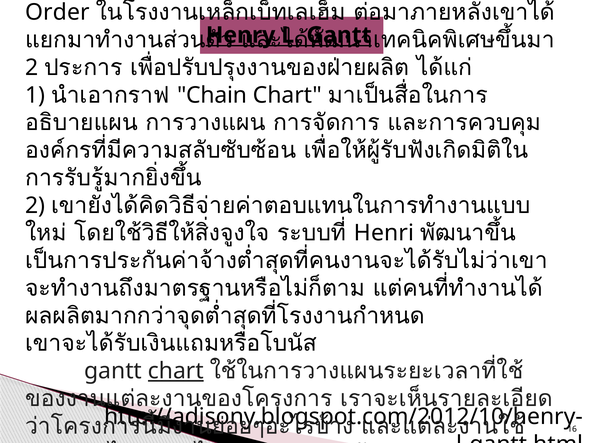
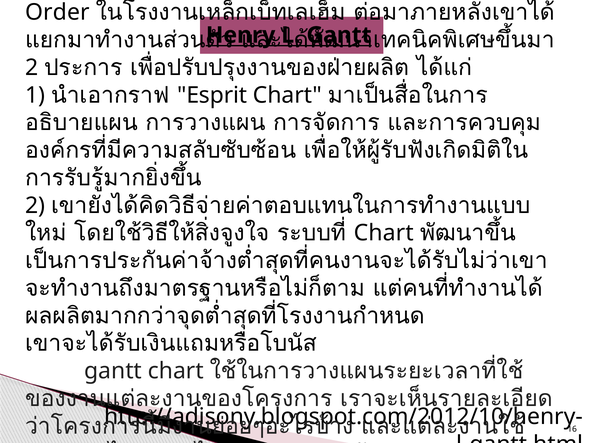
Chain: Chain -> Esprit
Henri at (384, 233): Henri -> Chart
chart at (176, 371) underline: present -> none
